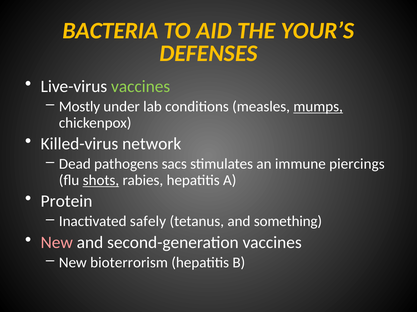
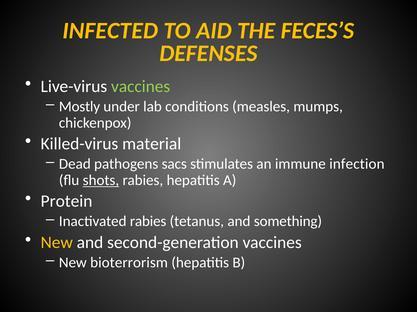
BACTERIA: BACTERIA -> INFECTED
YOUR’S: YOUR’S -> FECES’S
mumps underline: present -> none
network: network -> material
piercings: piercings -> infection
Inactivated safely: safely -> rabies
New at (57, 243) colour: pink -> yellow
